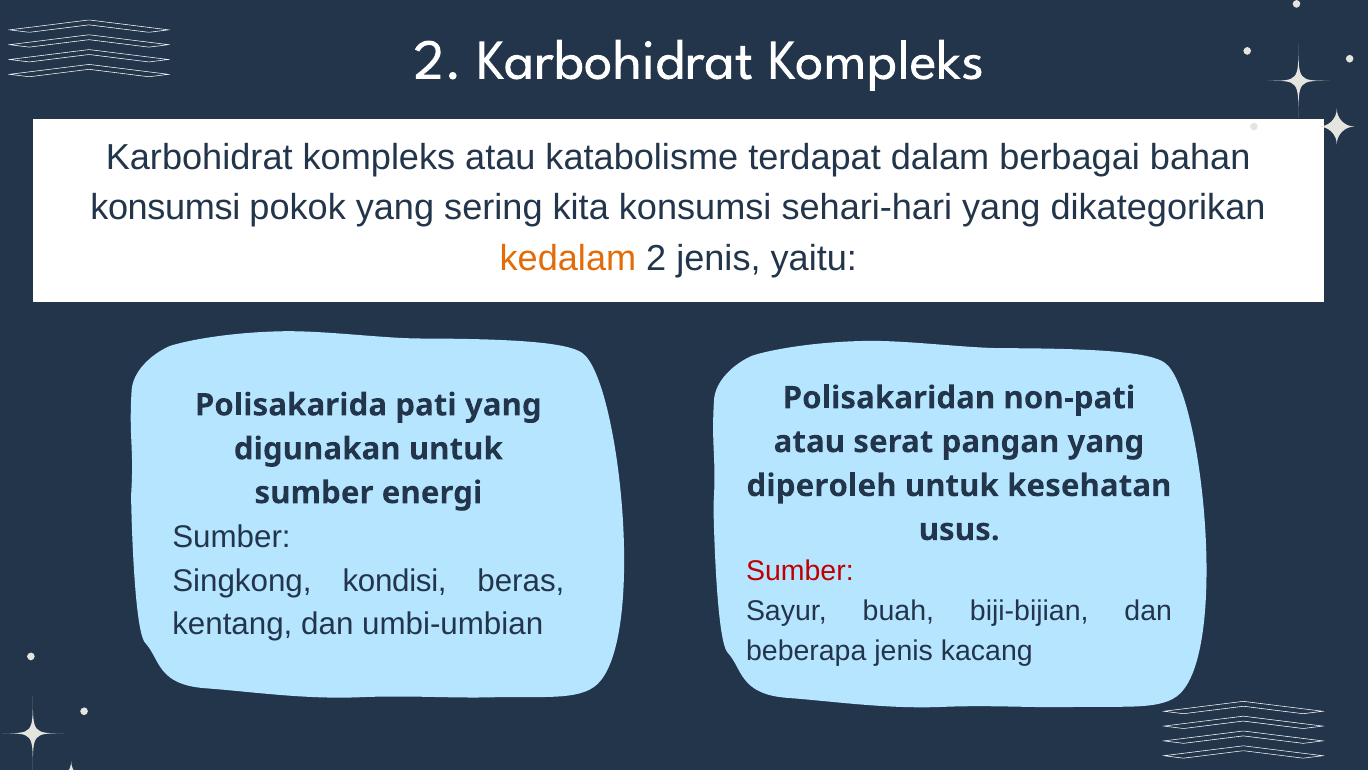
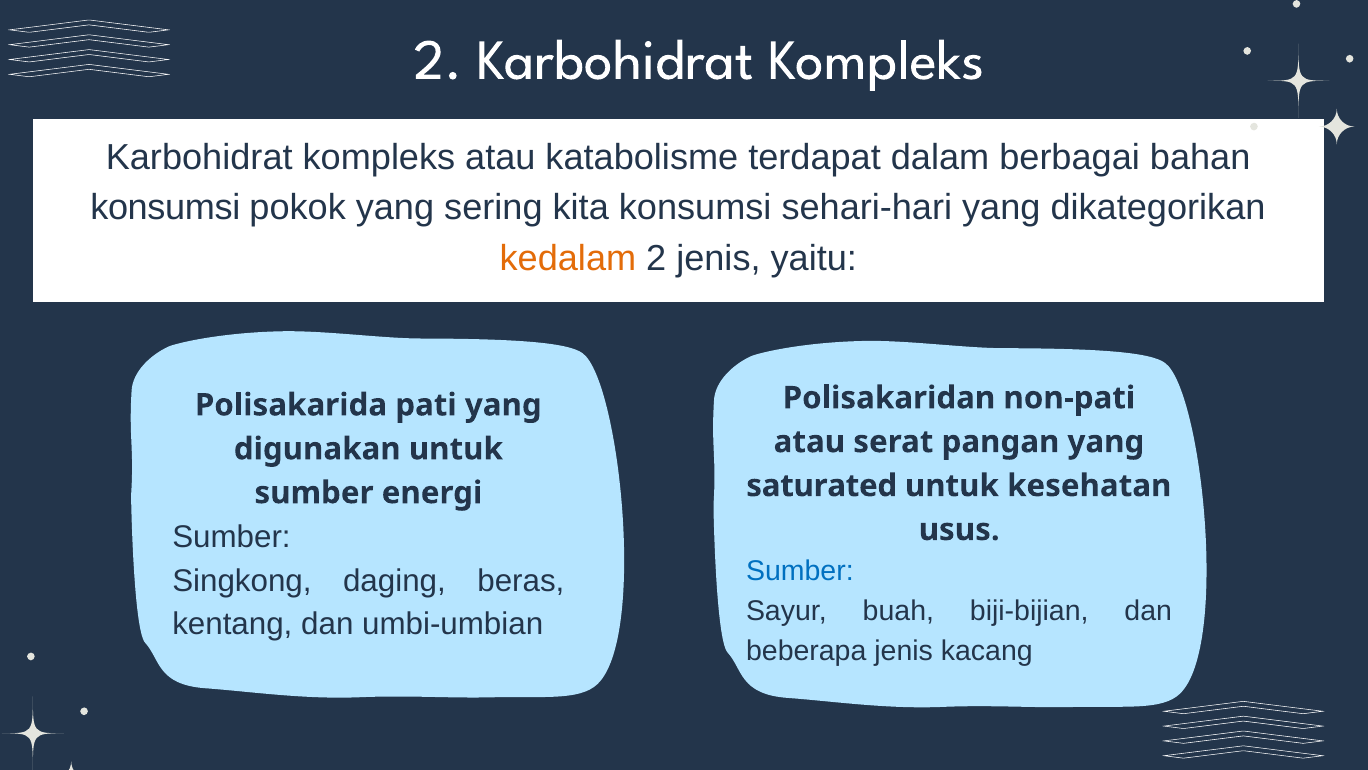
diperoleh: diperoleh -> saturated
Sumber at (800, 571) colour: red -> blue
kondisi: kondisi -> daging
